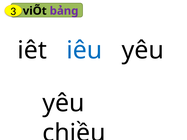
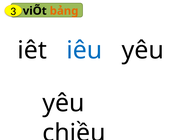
bảng colour: purple -> orange
